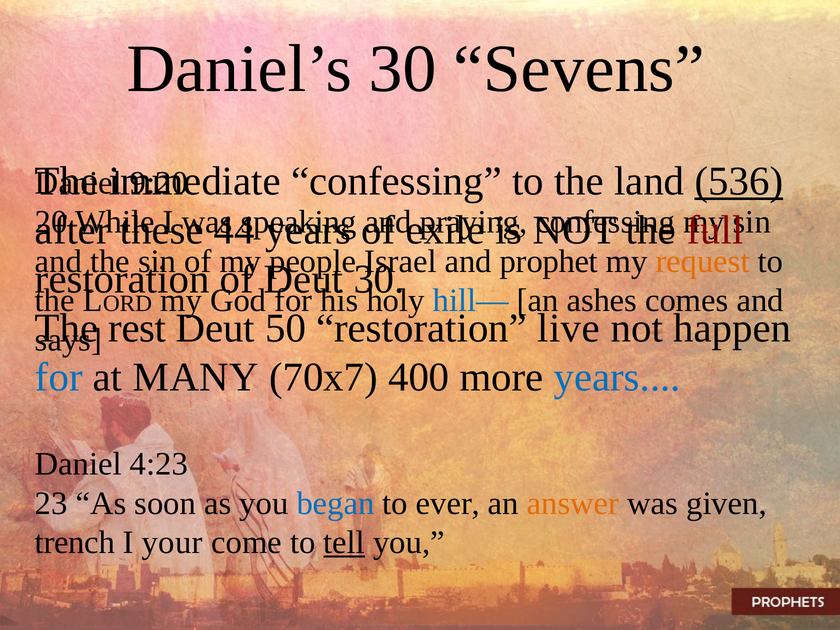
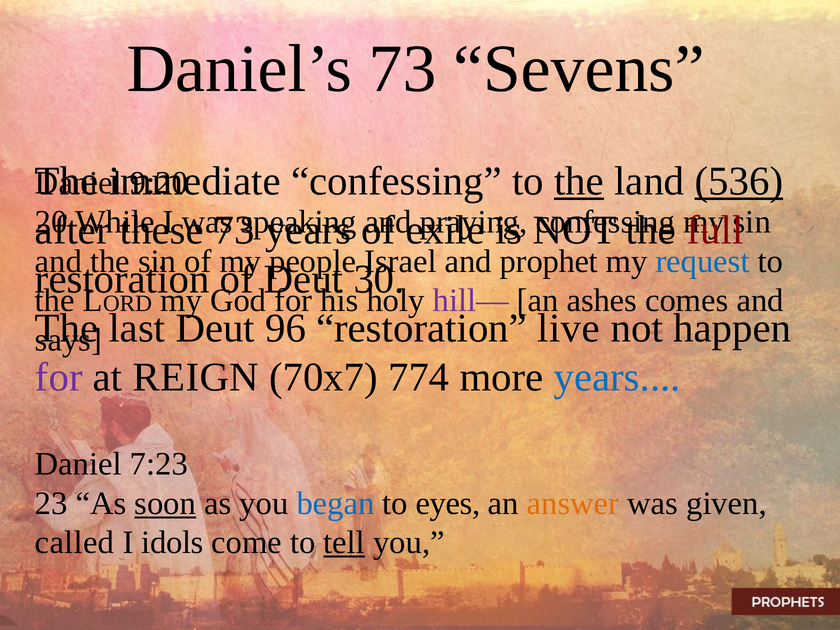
Daniel’s 30: 30 -> 73
the at (579, 181) underline: none -> present
44 at (234, 230): 44 -> 73
request colour: orange -> blue
hill— colour: blue -> purple
rest: rest -> last
50: 50 -> 96
for at (59, 377) colour: blue -> purple
MANY: MANY -> REIGN
400: 400 -> 774
4:23: 4:23 -> 7:23
soon underline: none -> present
ever: ever -> eyes
trench: trench -> called
your: your -> idols
